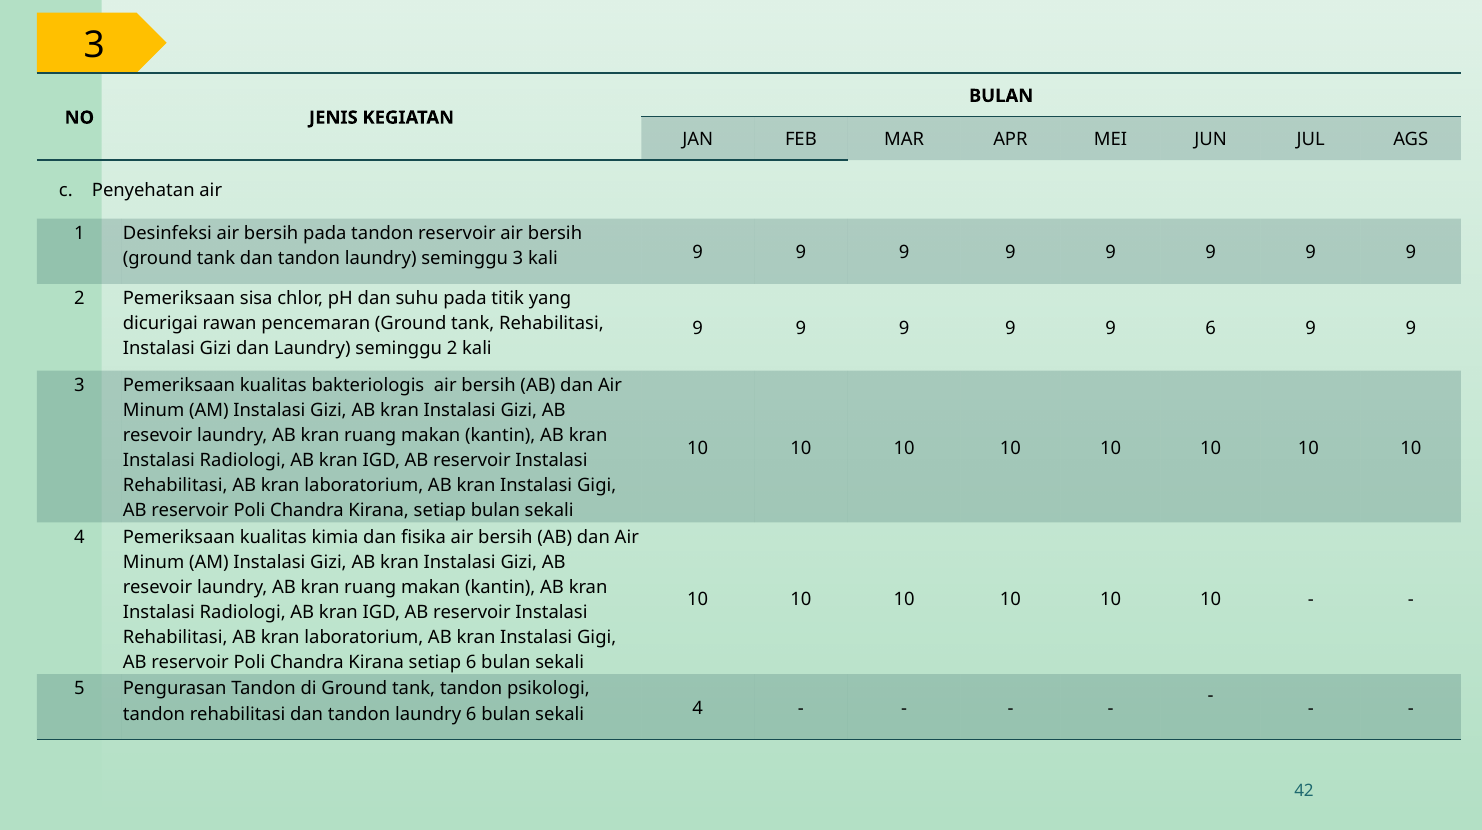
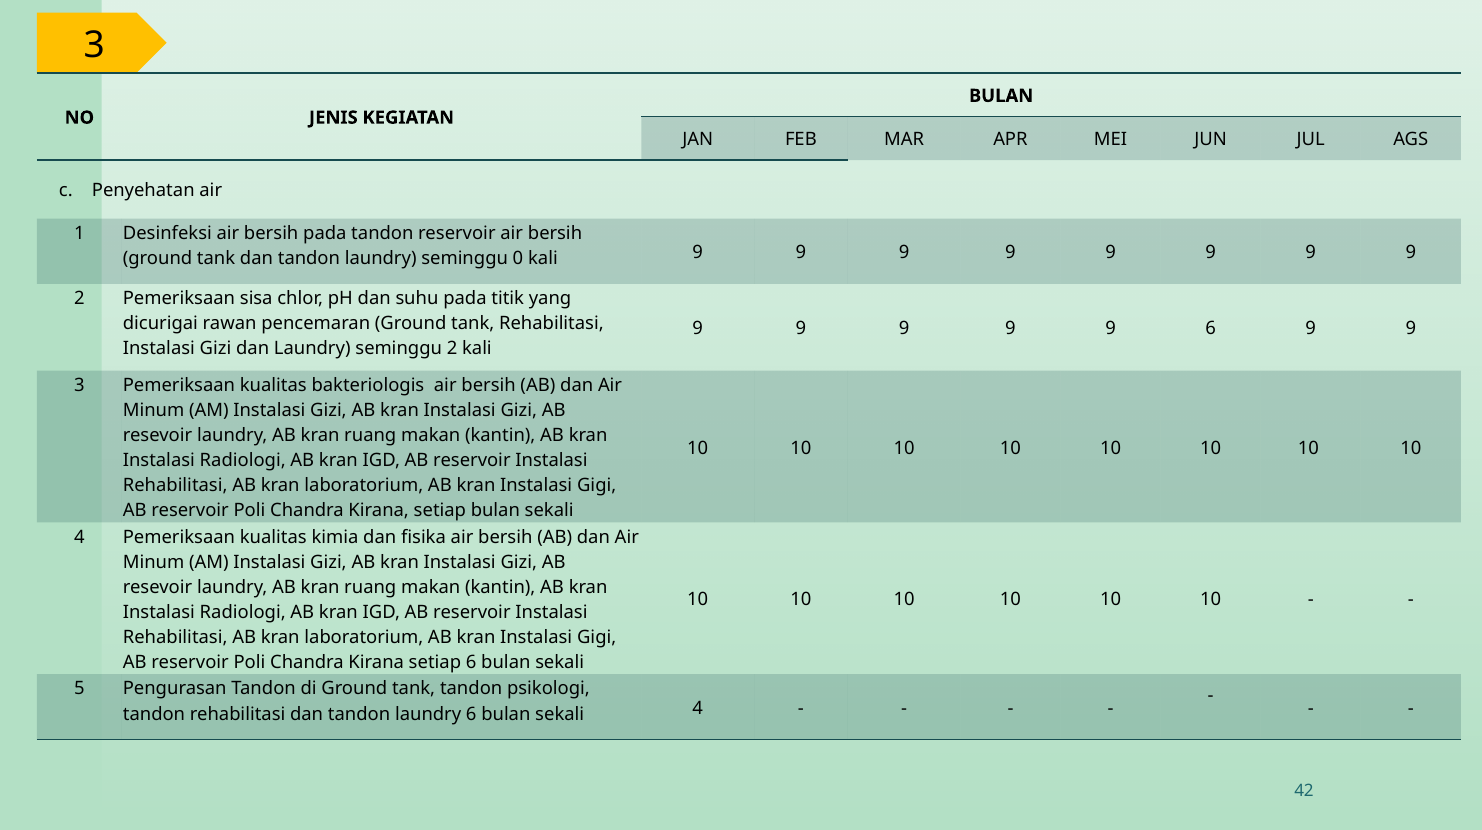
seminggu 3: 3 -> 0
